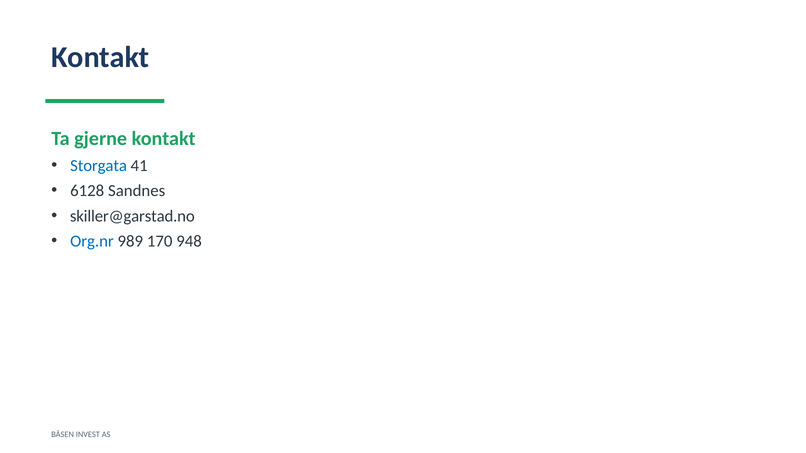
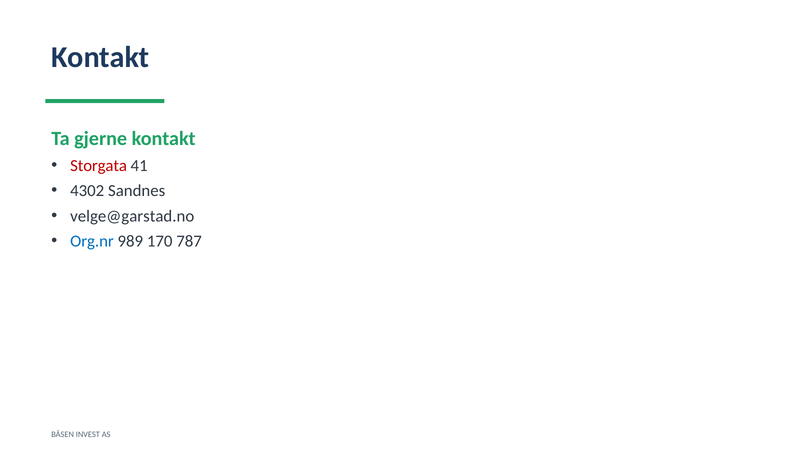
Storgata colour: blue -> red
6128: 6128 -> 4302
skiller@garstad.no: skiller@garstad.no -> velge@garstad.no
948: 948 -> 787
